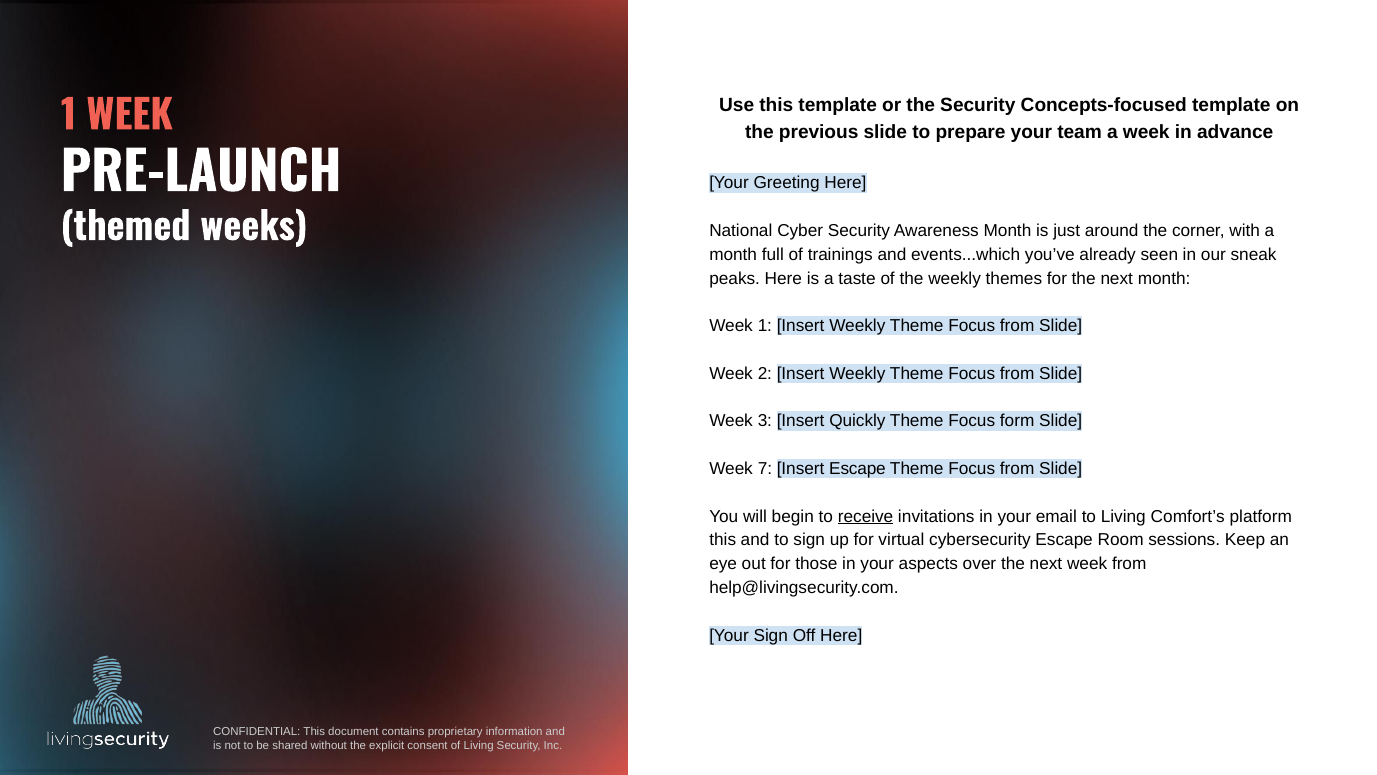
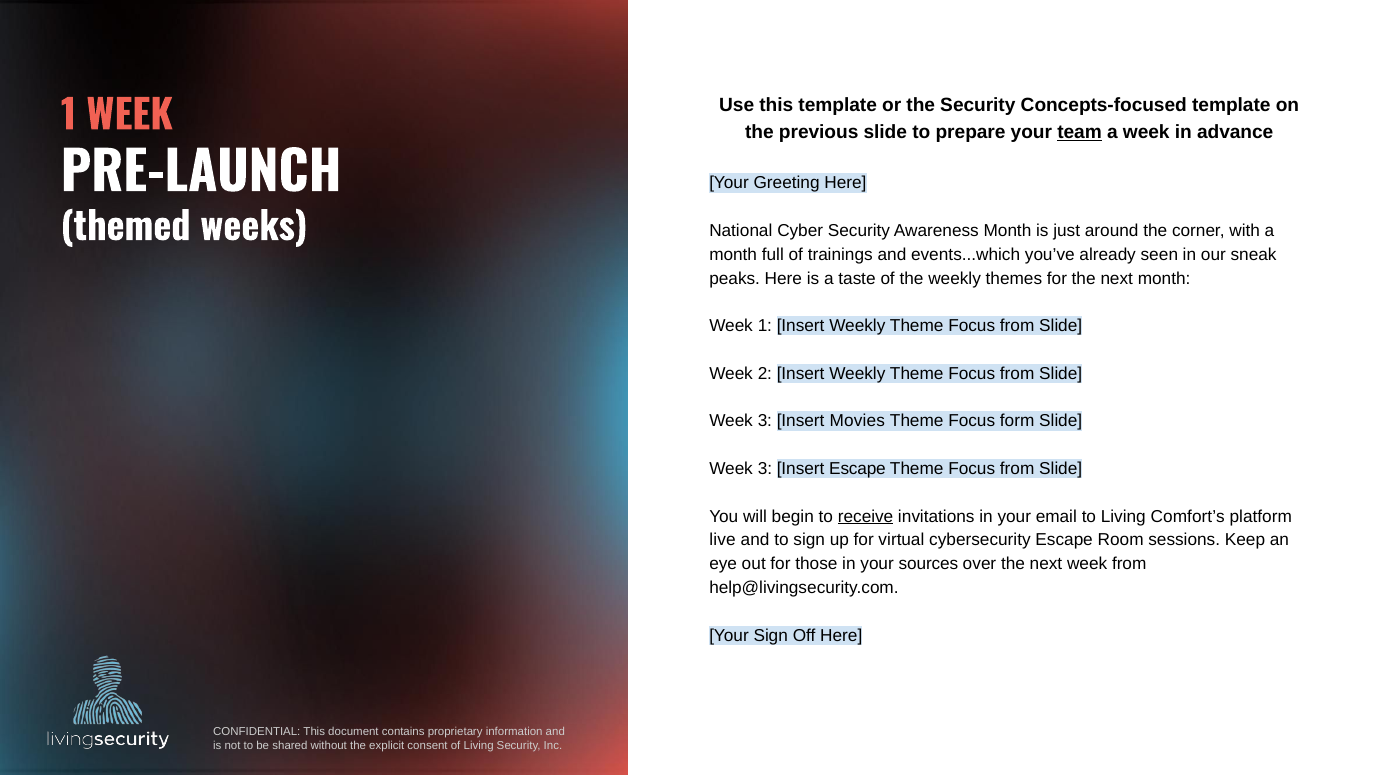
team underline: none -> present
Quickly: Quickly -> Movies
7 at (765, 469): 7 -> 3
this at (723, 540): this -> live
aspects: aspects -> sources
